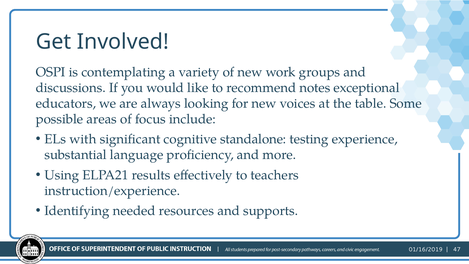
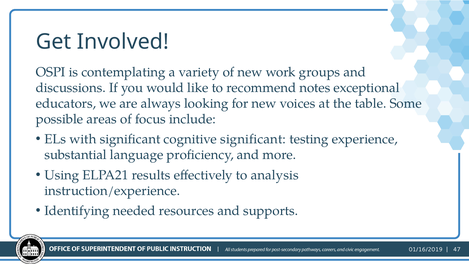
cognitive standalone: standalone -> significant
teachers: teachers -> analysis
